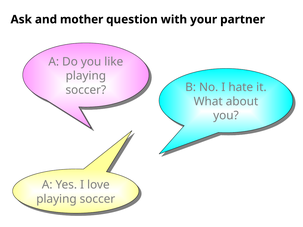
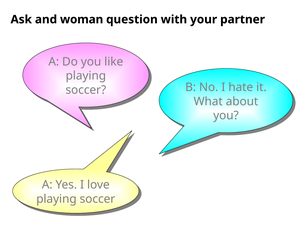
mother: mother -> woman
